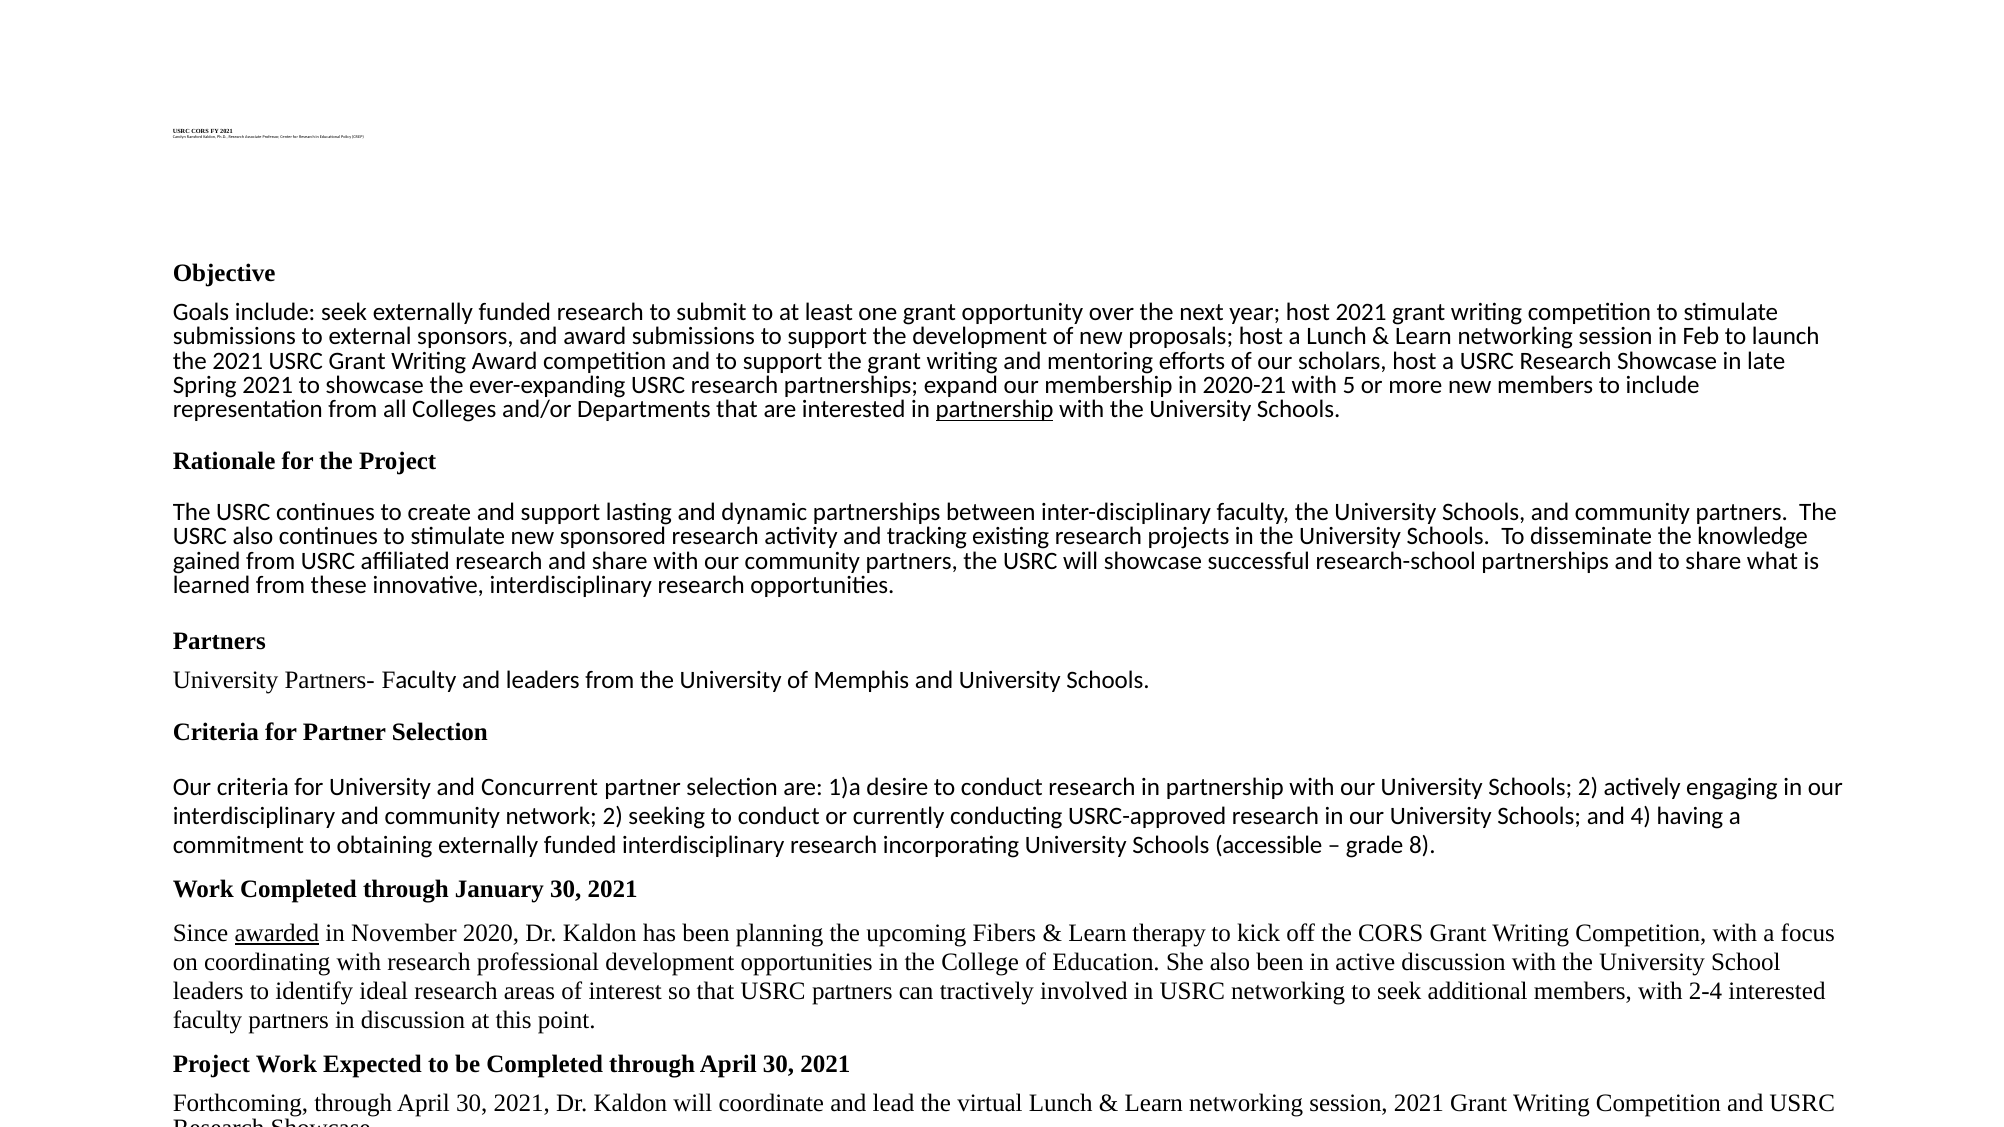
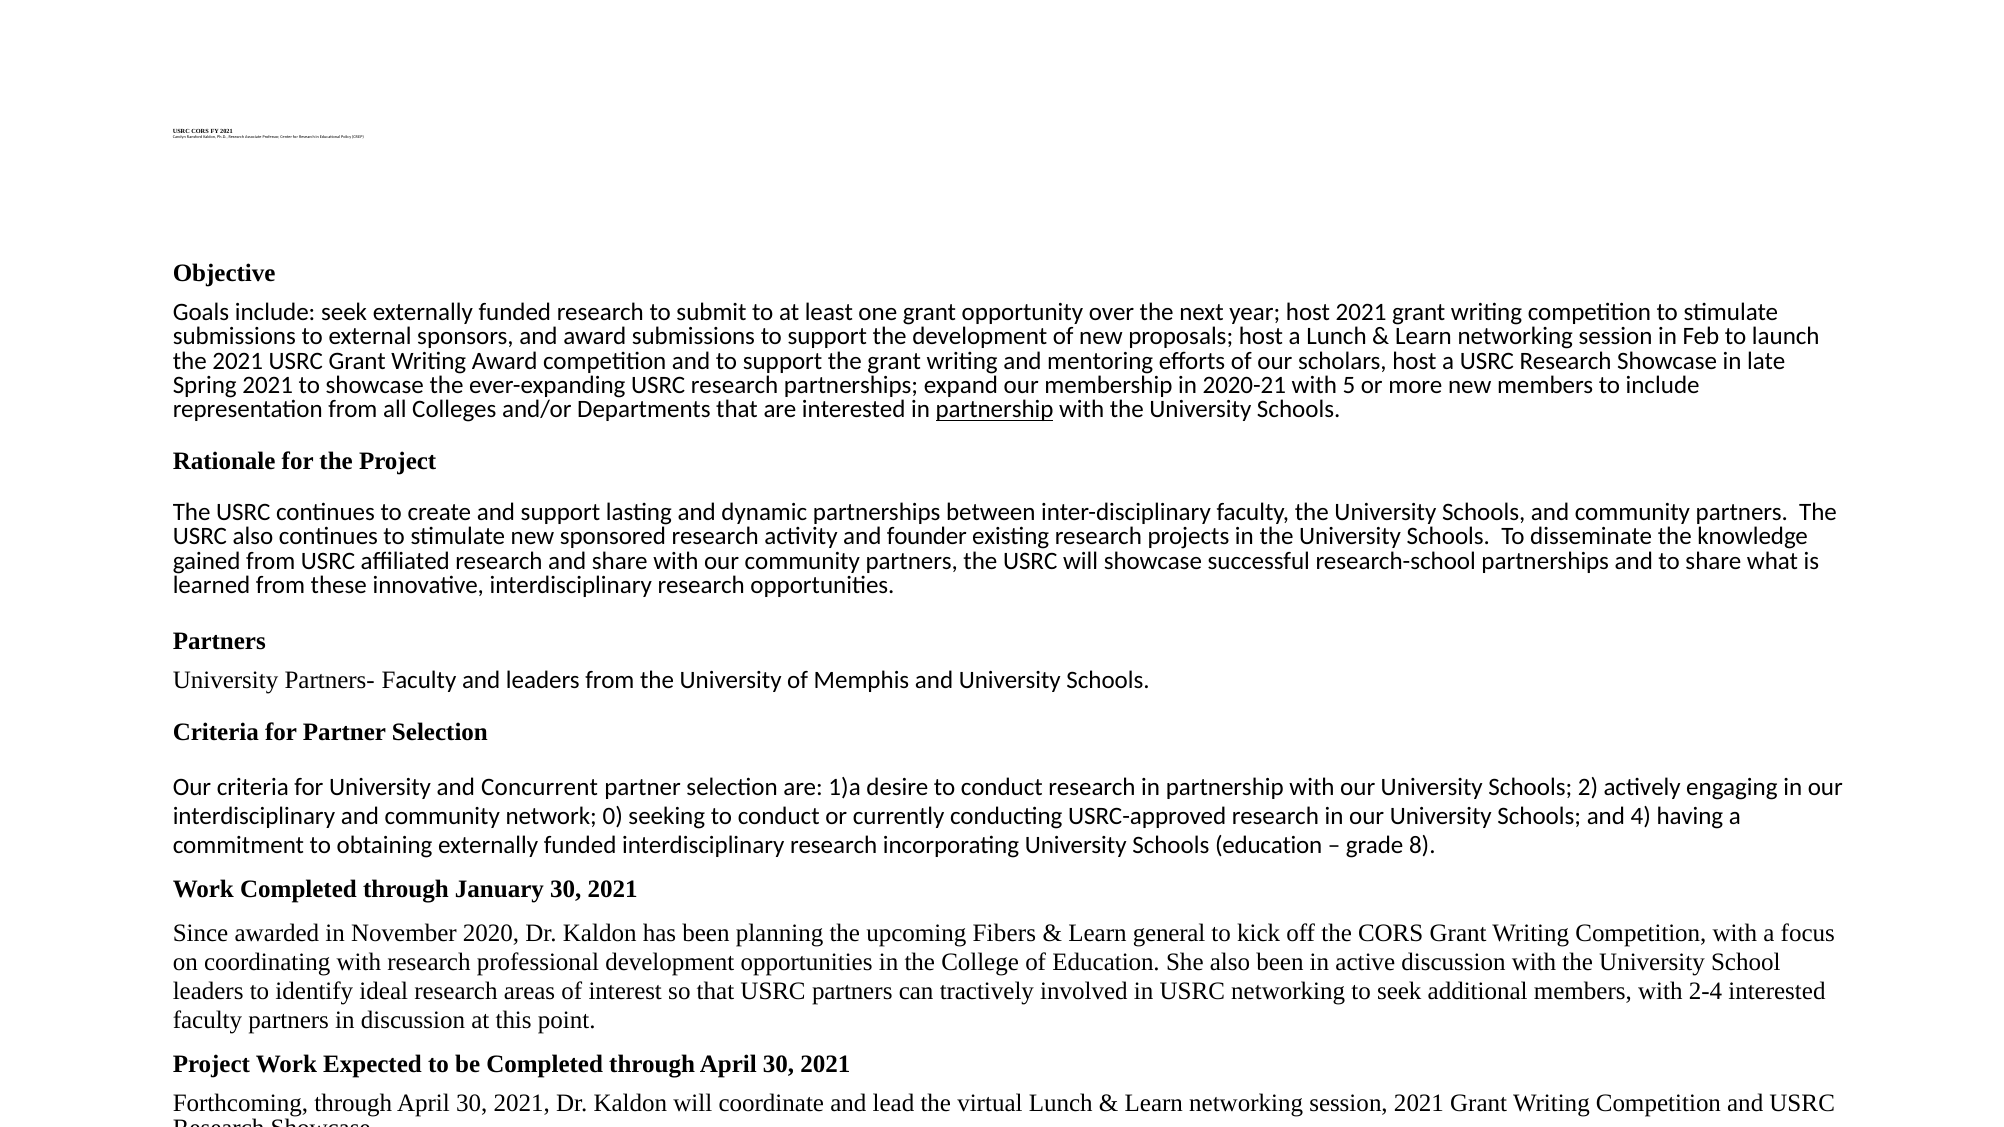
tracking: tracking -> founder
network 2: 2 -> 0
Schools accessible: accessible -> education
awarded underline: present -> none
therapy: therapy -> general
